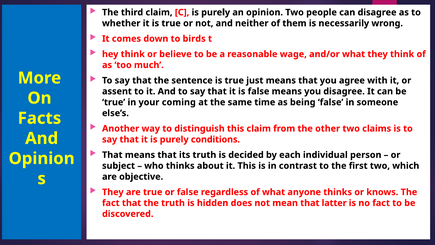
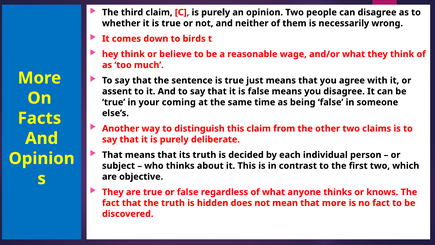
conditions: conditions -> deliberate
that latter: latter -> more
